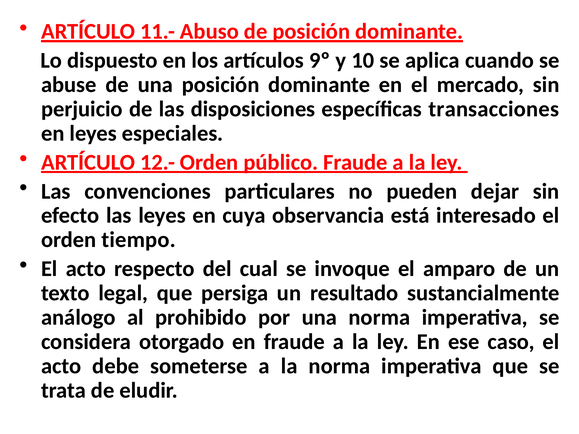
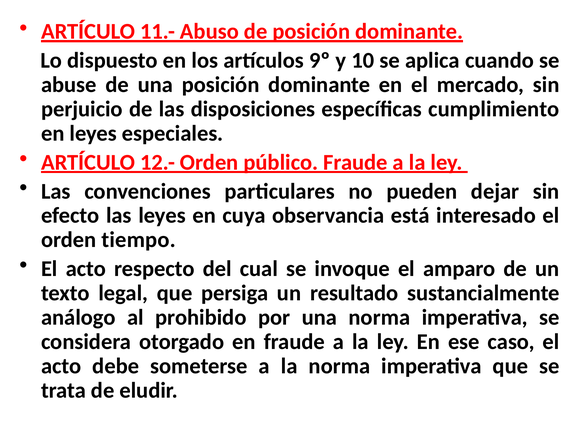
transacciones: transacciones -> cumplimiento
